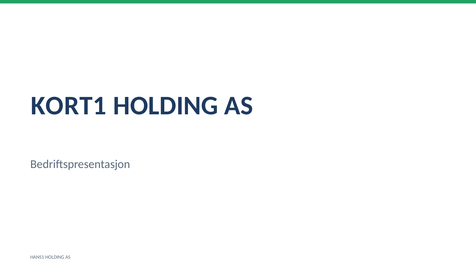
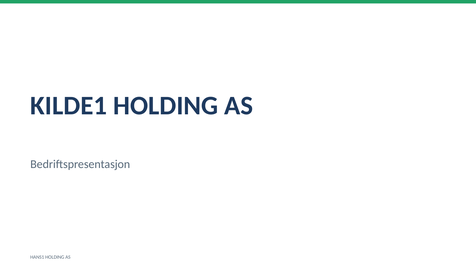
KORT1: KORT1 -> KILDE1
